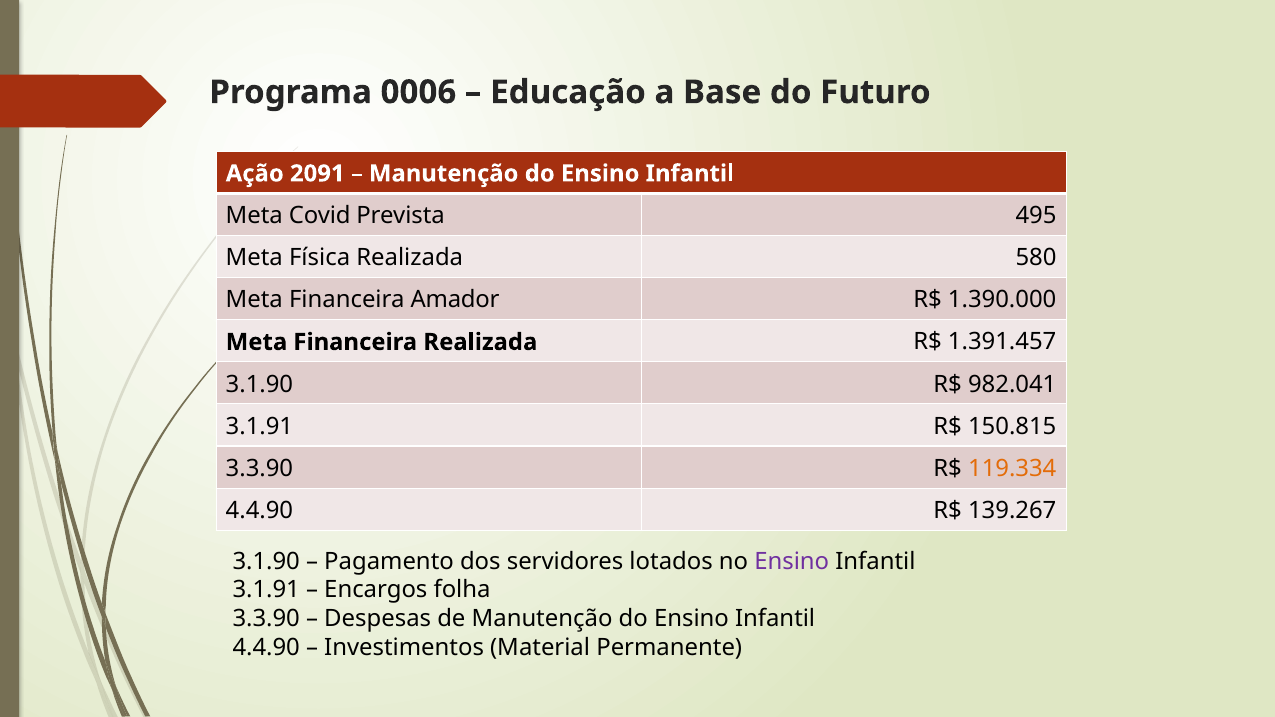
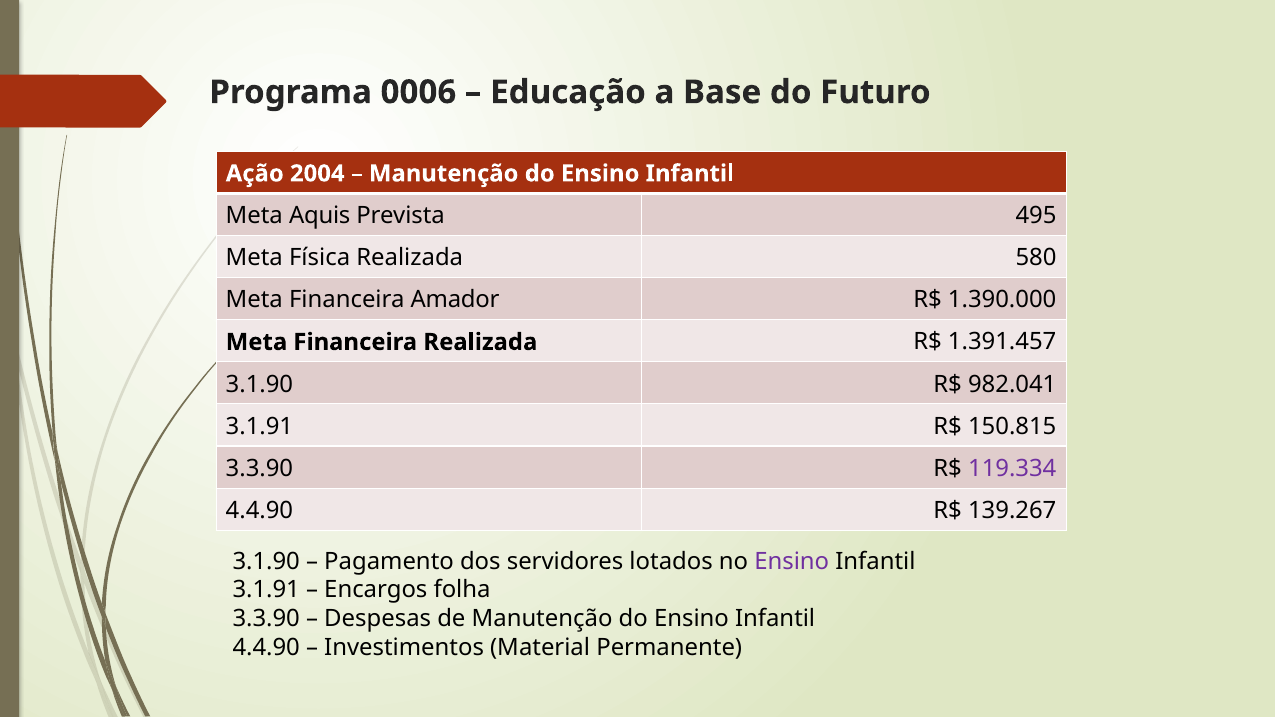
2091: 2091 -> 2004
Covid: Covid -> Aquis
119.334 colour: orange -> purple
